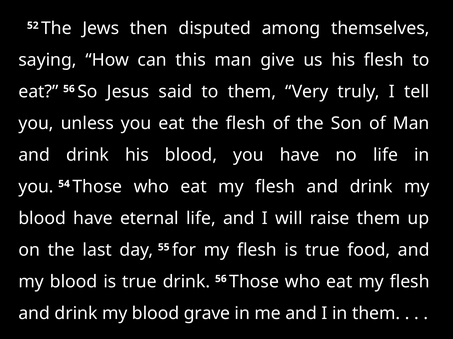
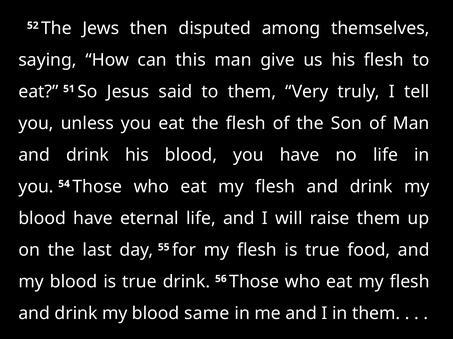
eat 56: 56 -> 51
grave: grave -> same
